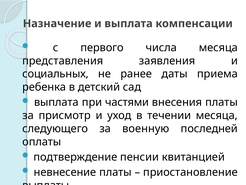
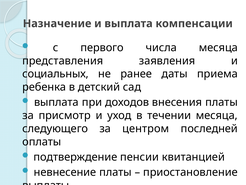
частями: частями -> доходов
военную: военную -> центром
